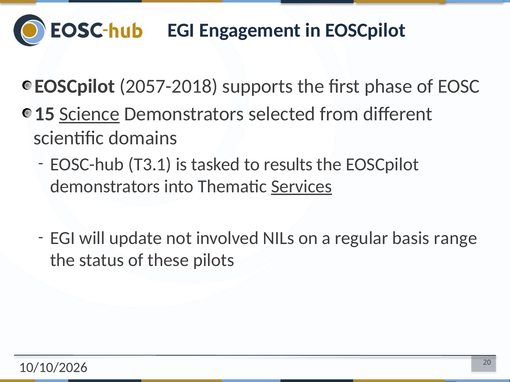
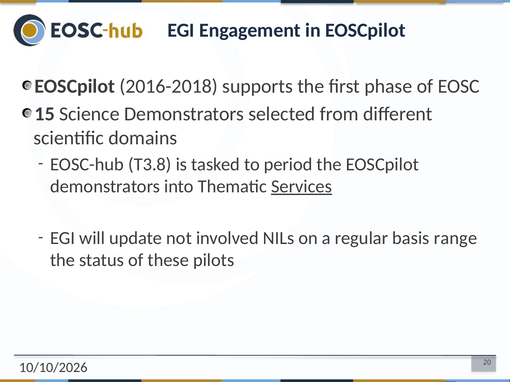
2057-2018: 2057-2018 -> 2016-2018
Science underline: present -> none
T3.1: T3.1 -> T3.8
results: results -> period
